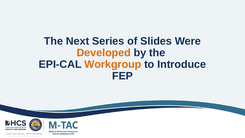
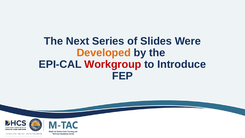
Workgroup colour: orange -> red
